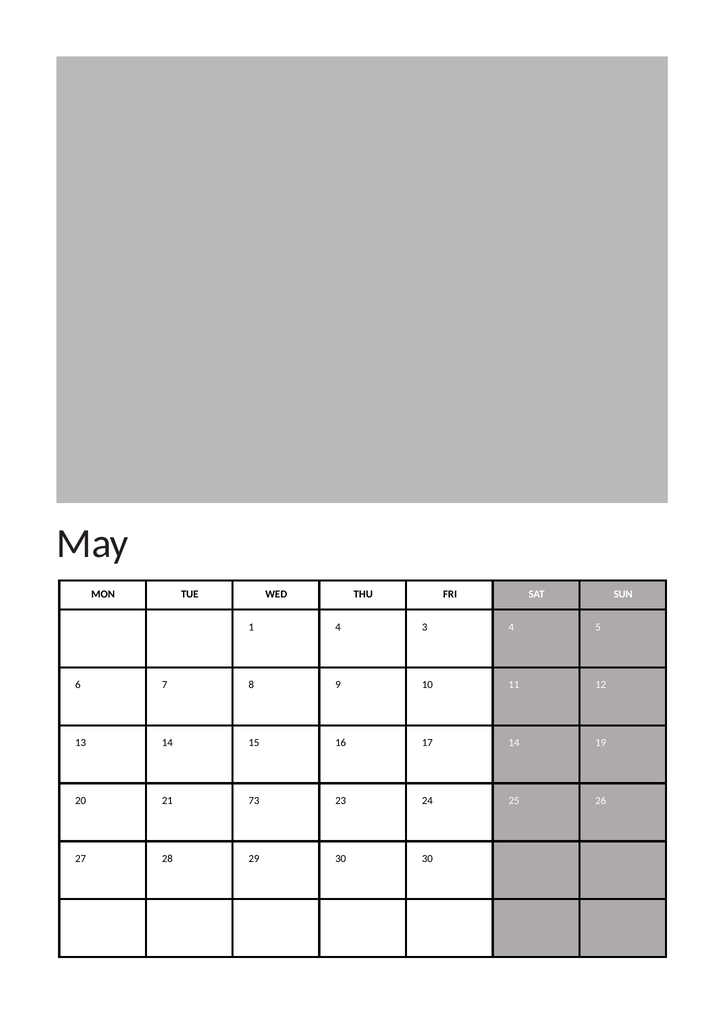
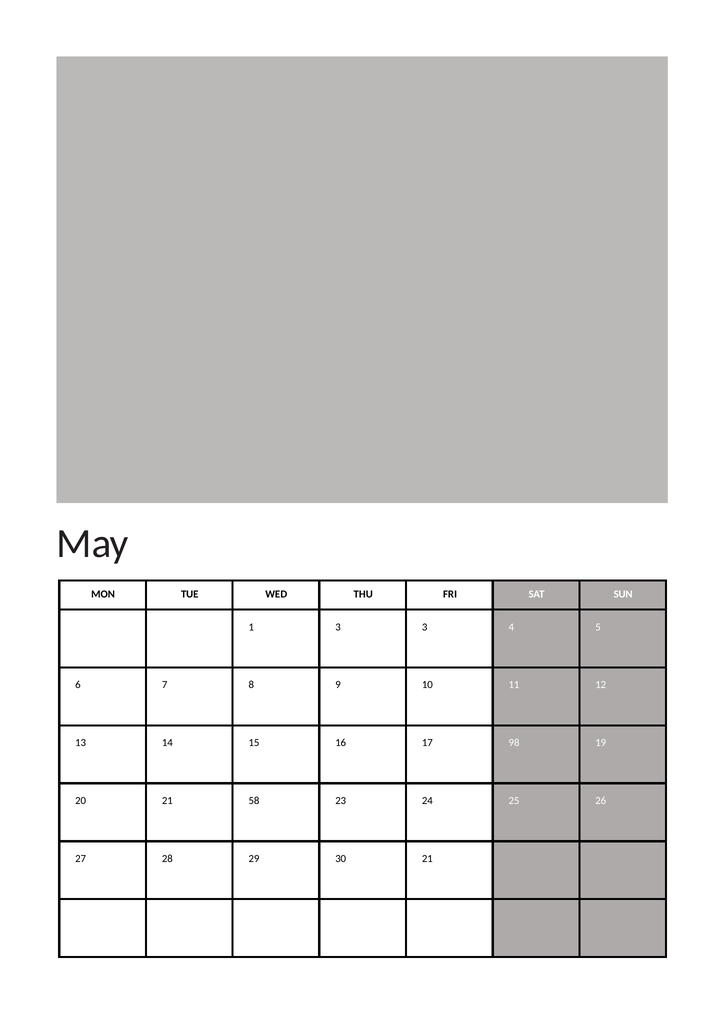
1 4: 4 -> 3
17 14: 14 -> 98
73: 73 -> 58
30 30: 30 -> 21
